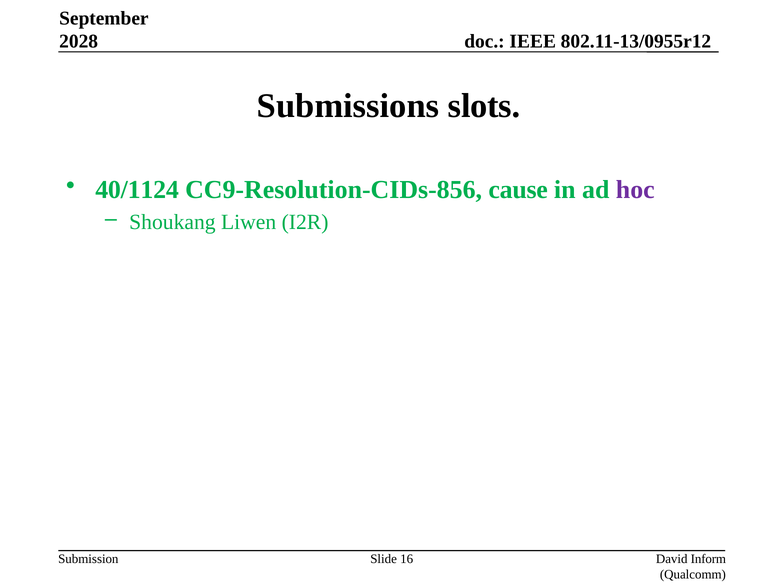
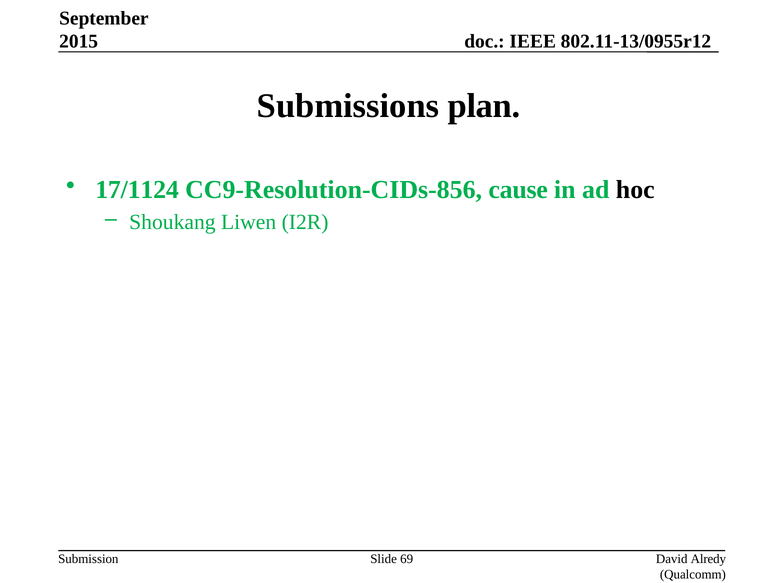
2028: 2028 -> 2015
slots: slots -> plan
40/1124: 40/1124 -> 17/1124
hoc colour: purple -> black
16: 16 -> 69
Inform: Inform -> Alredy
